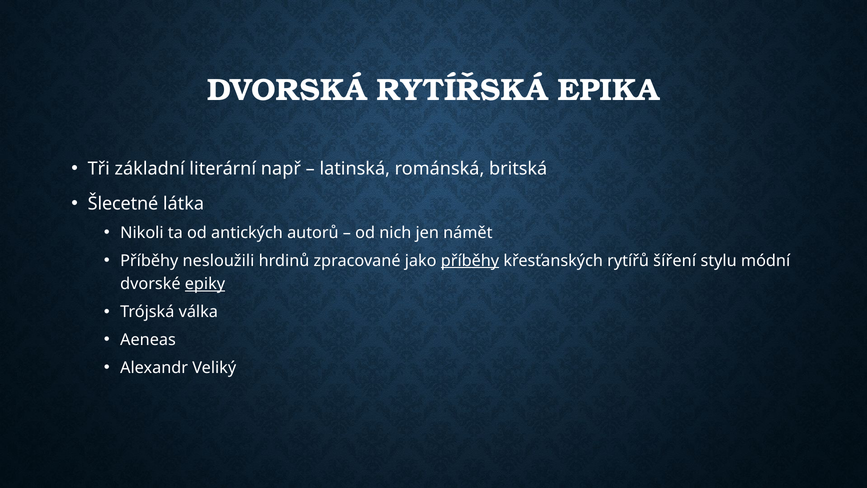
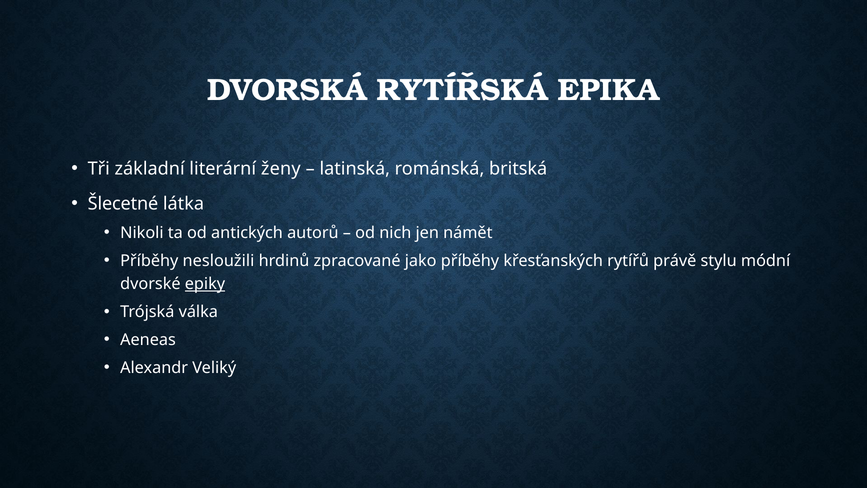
např: např -> ženy
příběhy at (470, 261) underline: present -> none
šíření: šíření -> právě
